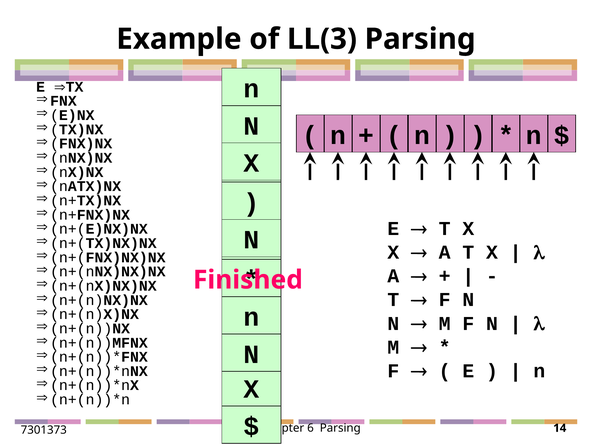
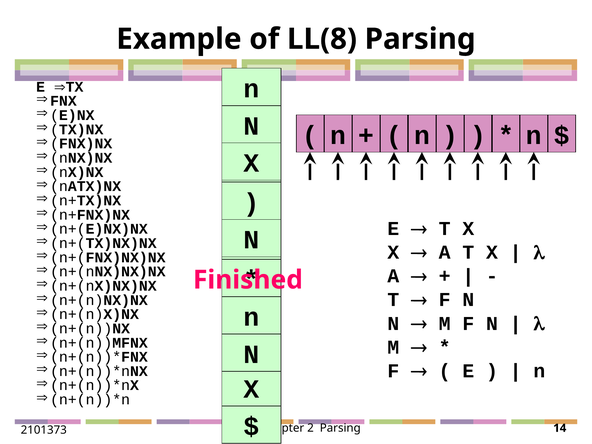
LL(3: LL(3 -> LL(8
6: 6 -> 2
7301373: 7301373 -> 2101373
